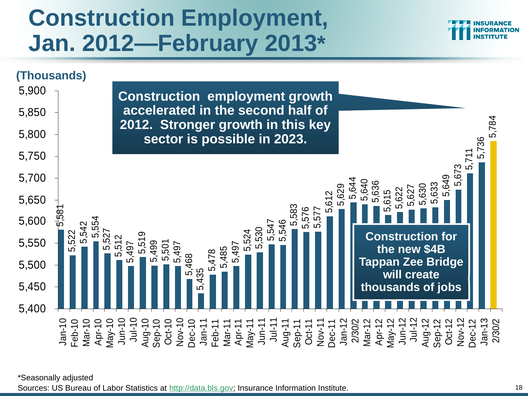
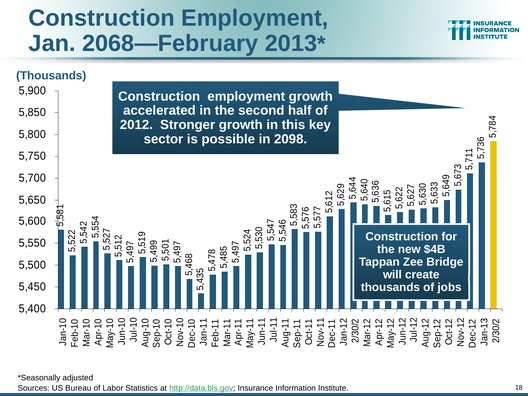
2012—February: 2012—February -> 2068—February
2023: 2023 -> 2098
